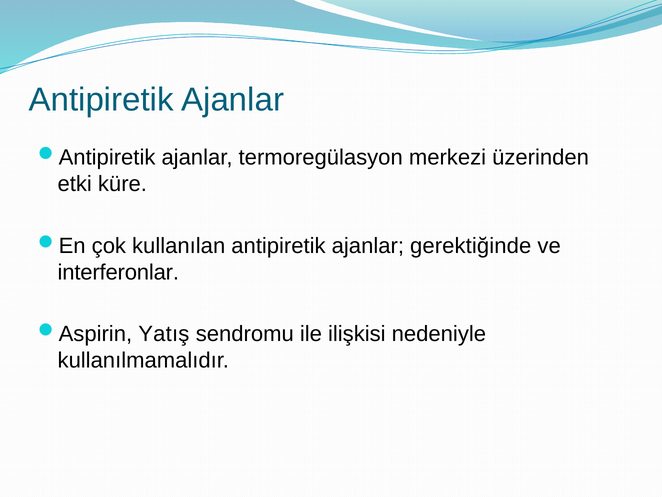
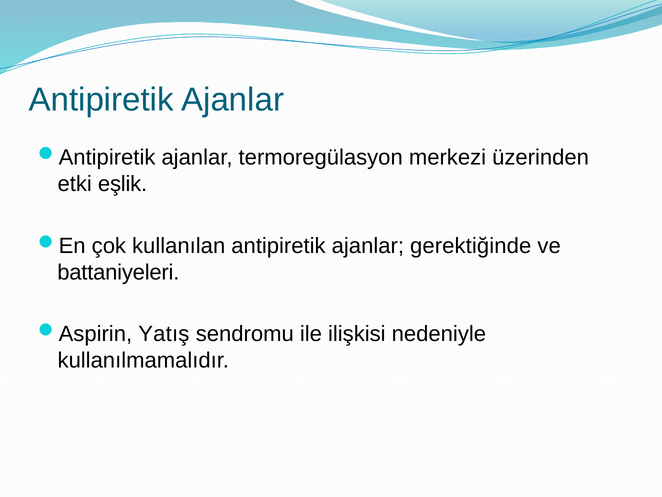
küre: küre -> eşlik
interferonlar: interferonlar -> battaniyeleri
